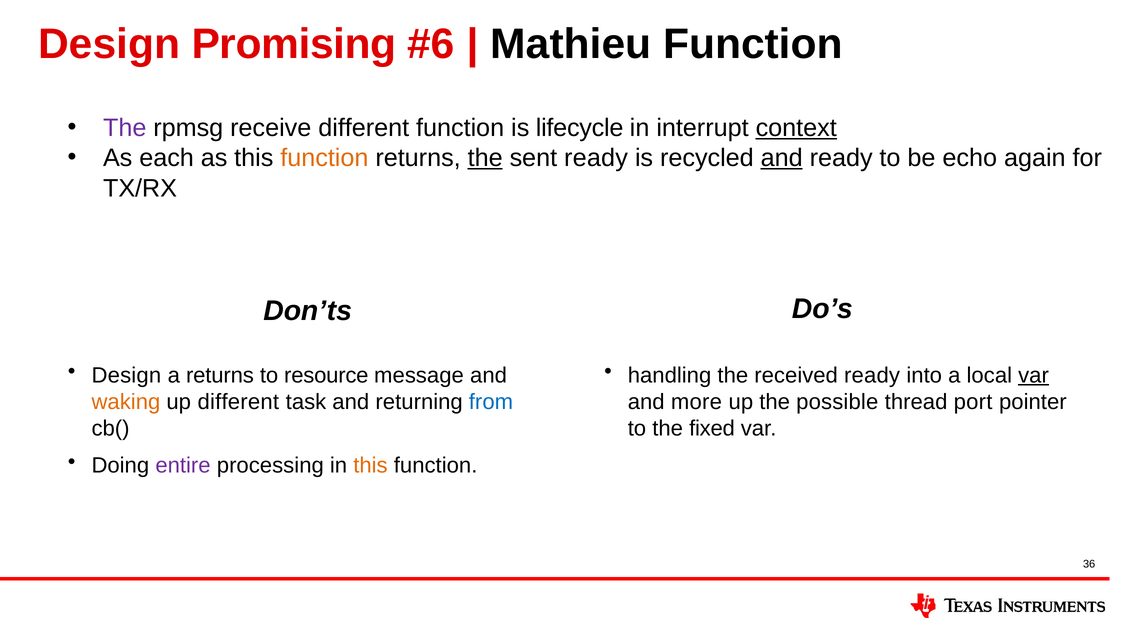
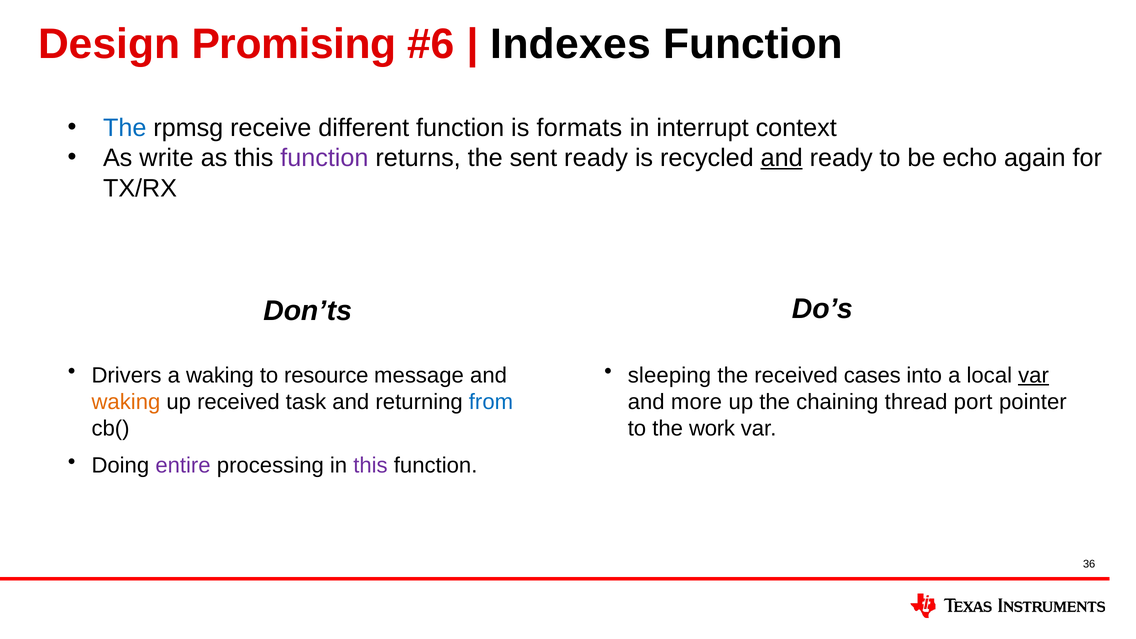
Mathieu: Mathieu -> Indexes
The at (125, 128) colour: purple -> blue
lifecycle: lifecycle -> formats
context underline: present -> none
each: each -> write
function at (324, 158) colour: orange -> purple
the at (485, 158) underline: present -> none
Design at (126, 375): Design -> Drivers
a returns: returns -> waking
handling: handling -> sleeping
received ready: ready -> cases
up different: different -> received
possible: possible -> chaining
fixed: fixed -> work
this at (370, 465) colour: orange -> purple
